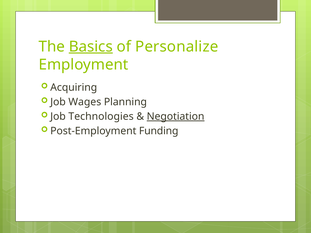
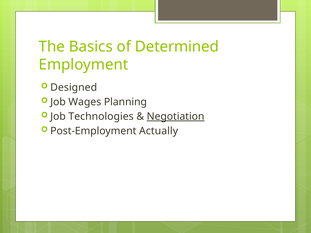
Basics underline: present -> none
Personalize: Personalize -> Determined
Acquiring: Acquiring -> Designed
Funding: Funding -> Actually
